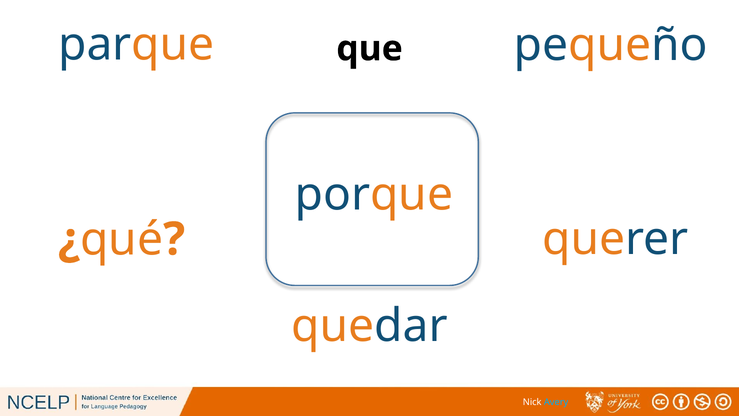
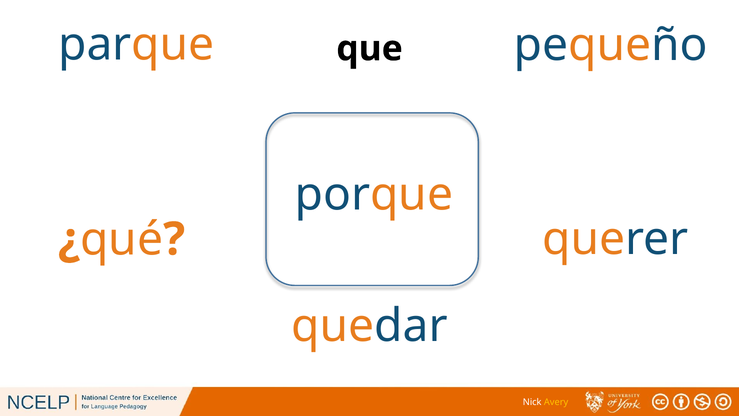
Avery colour: light blue -> yellow
